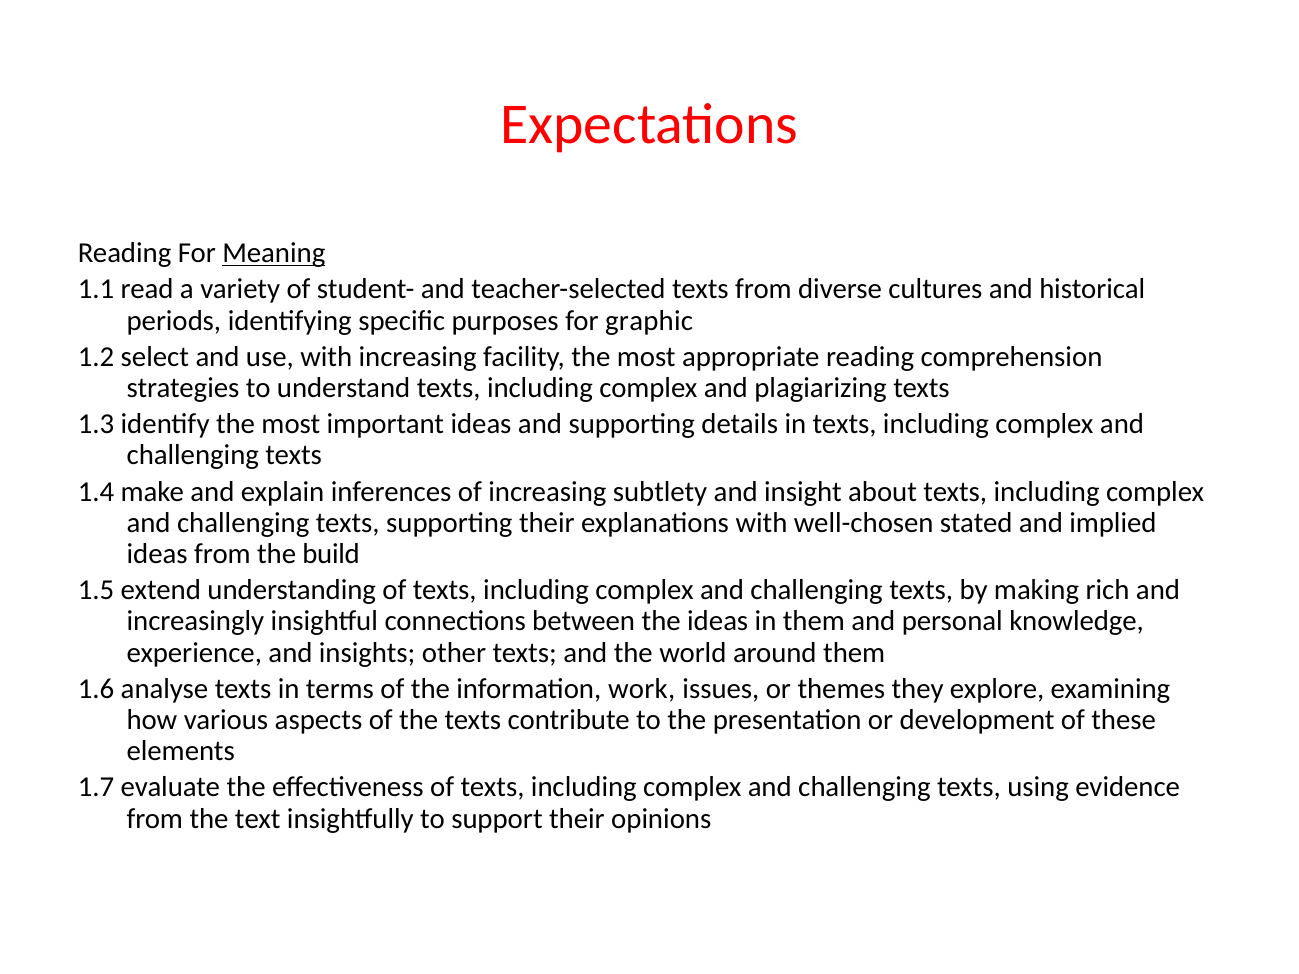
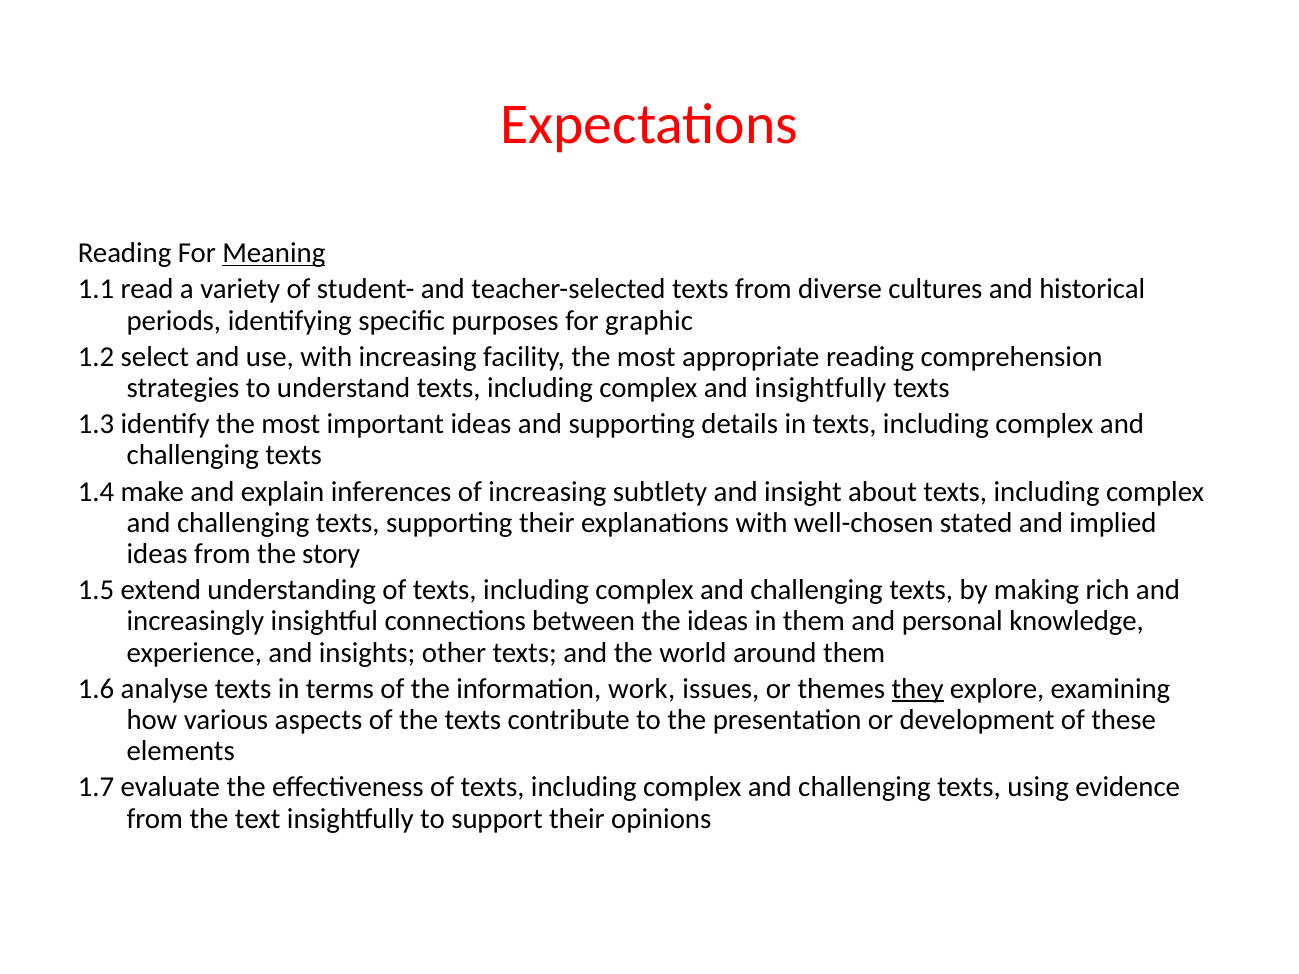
and plagiarizing: plagiarizing -> insightfully
build: build -> story
they underline: none -> present
